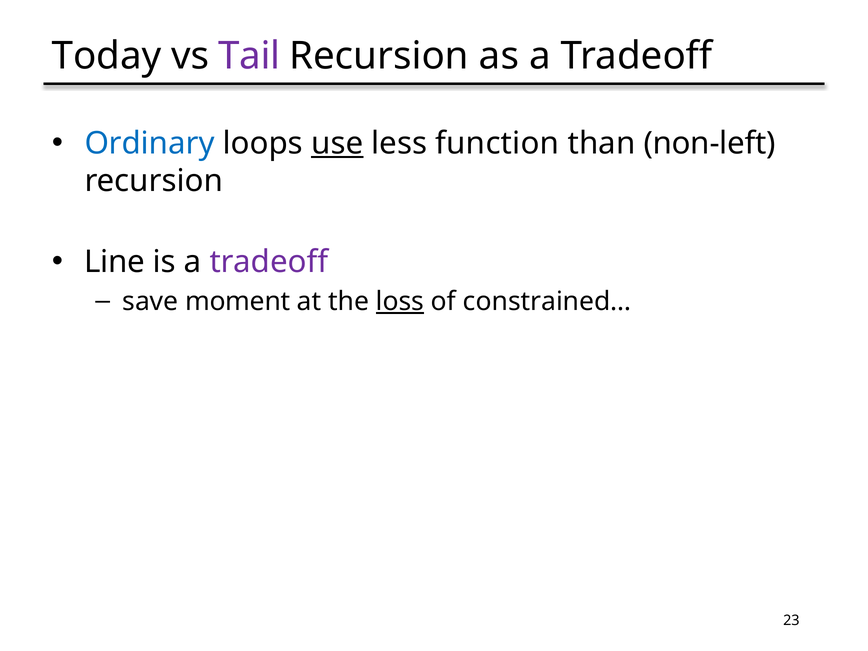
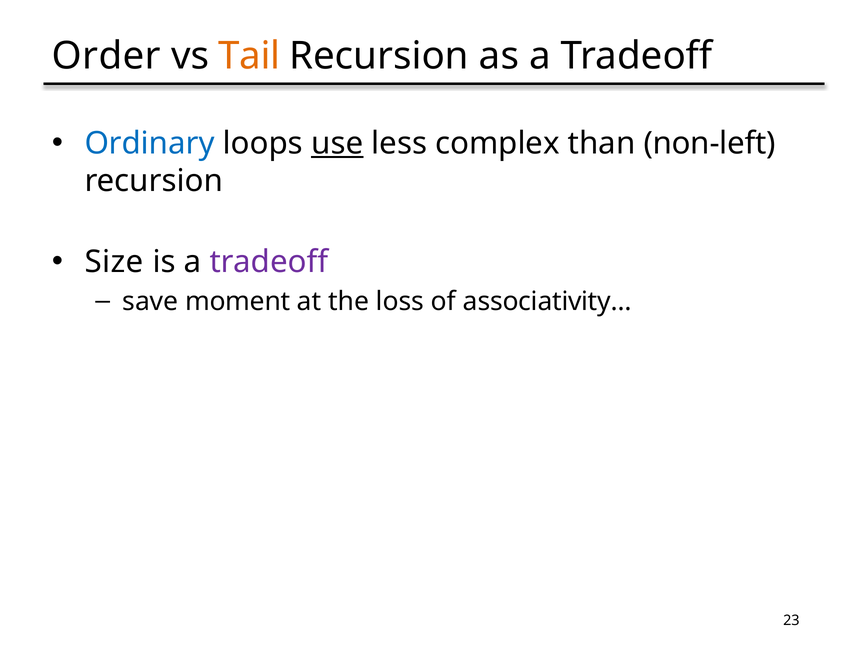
Today: Today -> Order
Tail colour: purple -> orange
function: function -> complex
Line: Line -> Size
loss underline: present -> none
constrained…: constrained… -> associativity…
